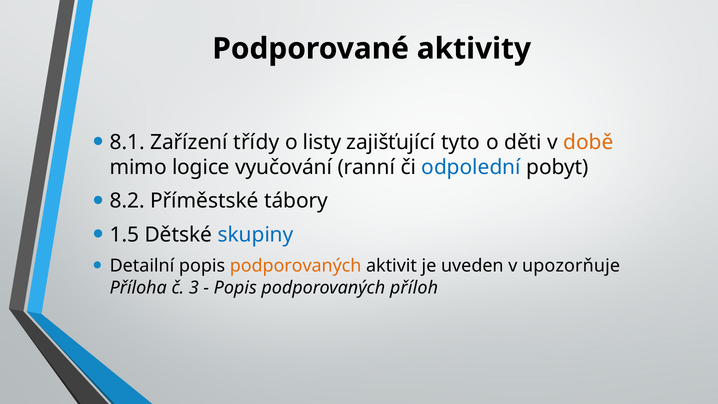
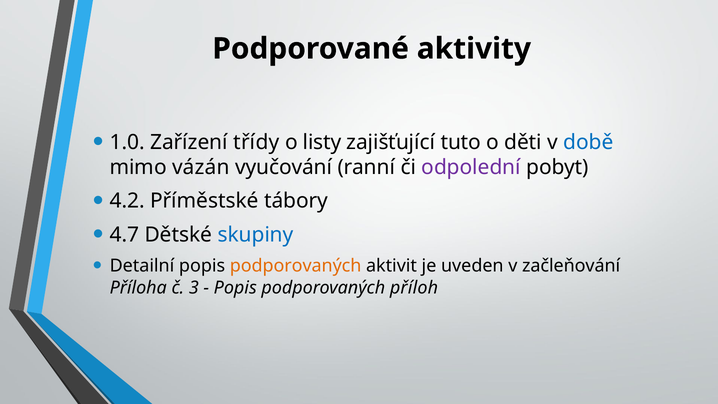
8.1: 8.1 -> 1.0
tyto: tyto -> tuto
době colour: orange -> blue
logice: logice -> vázán
odpolední colour: blue -> purple
8.2: 8.2 -> 4.2
1.5: 1.5 -> 4.7
upozorňuje: upozorňuje -> začleňování
